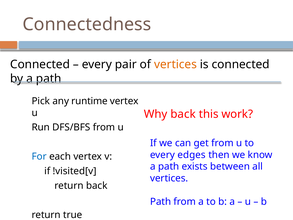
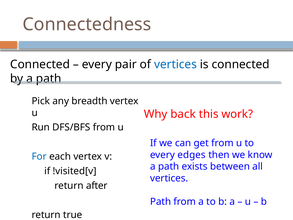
vertices at (175, 64) colour: orange -> blue
runtime: runtime -> breadth
return back: back -> after
